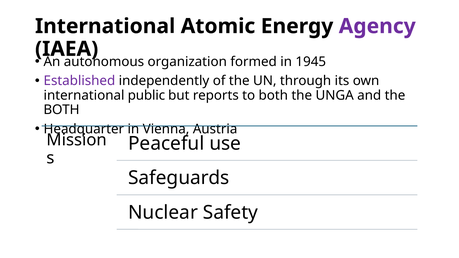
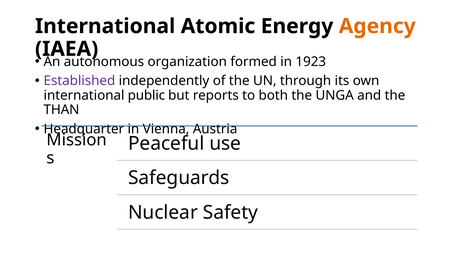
Agency colour: purple -> orange
1945: 1945 -> 1923
BOTH at (62, 110): BOTH -> THAN
